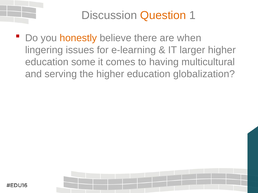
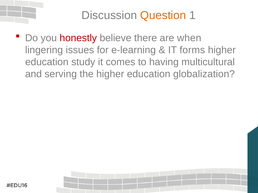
honestly colour: orange -> red
larger: larger -> forms
some: some -> study
